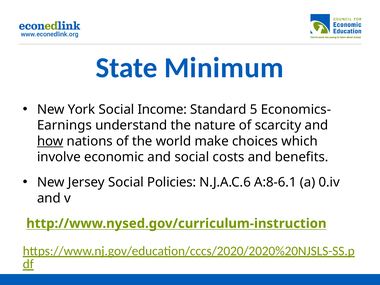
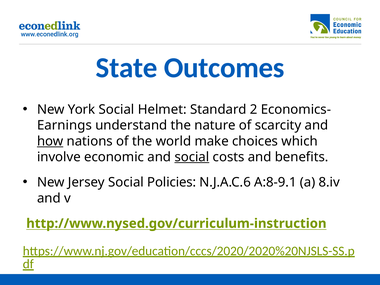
Minimum: Minimum -> Outcomes
Income: Income -> Helmet
5: 5 -> 2
social at (192, 157) underline: none -> present
A:8-6.1: A:8-6.1 -> A:8-9.1
0.iv: 0.iv -> 8.iv
